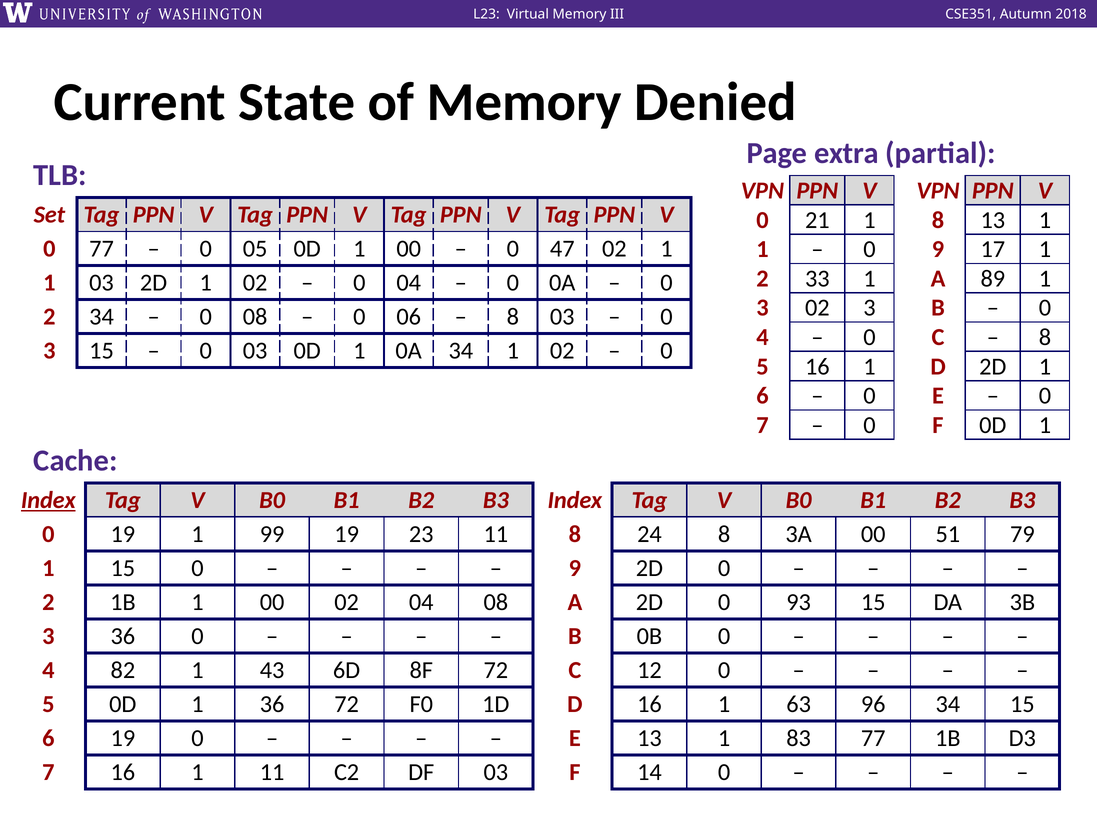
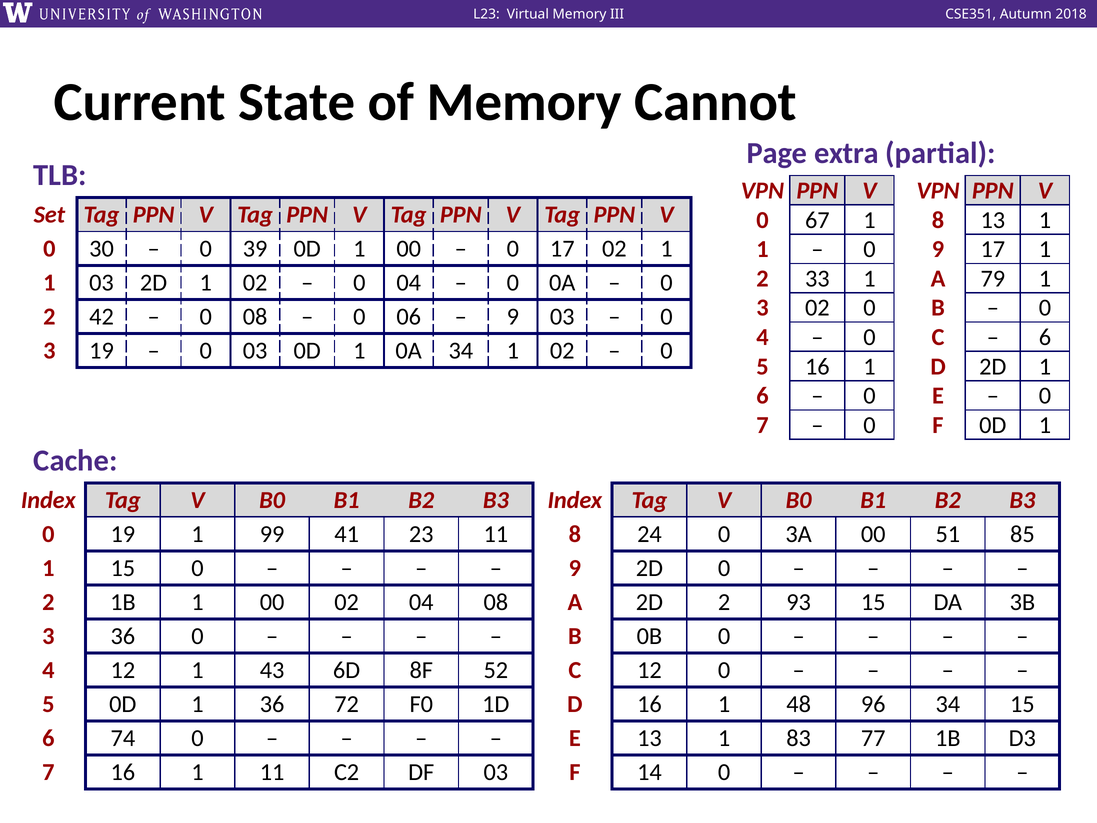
Denied: Denied -> Cannot
21: 21 -> 67
0 77: 77 -> 30
05: 05 -> 39
0 47: 47 -> 17
89: 89 -> 79
02 3: 3 -> 0
2 34: 34 -> 42
8 at (513, 317): 8 -> 9
8 at (1045, 337): 8 -> 6
3 15: 15 -> 19
Index at (48, 500) underline: present -> none
99 19: 19 -> 41
24 8: 8 -> 0
79: 79 -> 85
A 2D 0: 0 -> 2
4 82: 82 -> 12
8F 72: 72 -> 52
63: 63 -> 48
6 19: 19 -> 74
